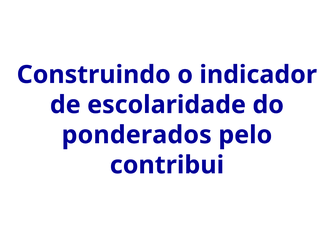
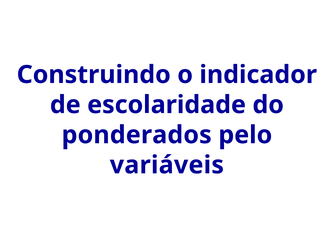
contribui: contribui -> variáveis
